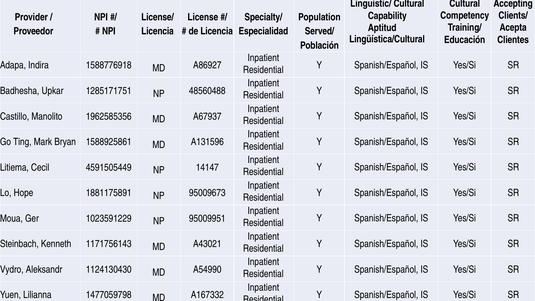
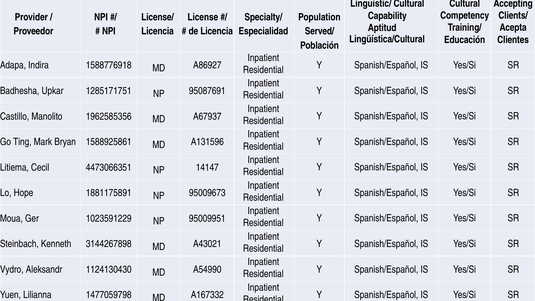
48560488: 48560488 -> 95087691
4591505449: 4591505449 -> 4473066351
1171756143: 1171756143 -> 3144267898
